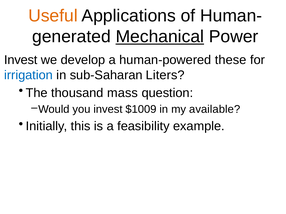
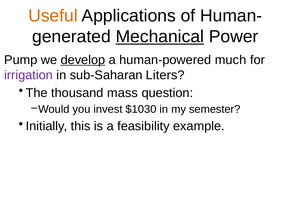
Invest at (21, 60): Invest -> Pump
develop underline: none -> present
these: these -> much
irrigation colour: blue -> purple
$1009: $1009 -> $1030
available: available -> semester
